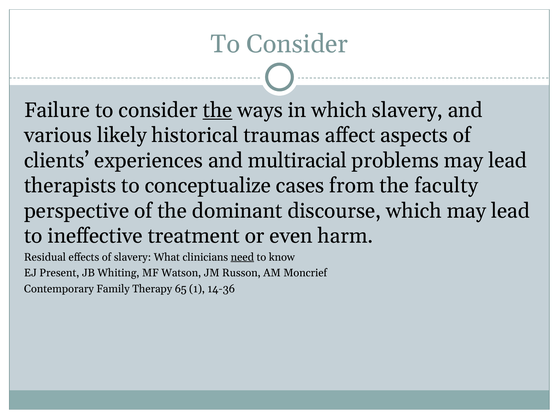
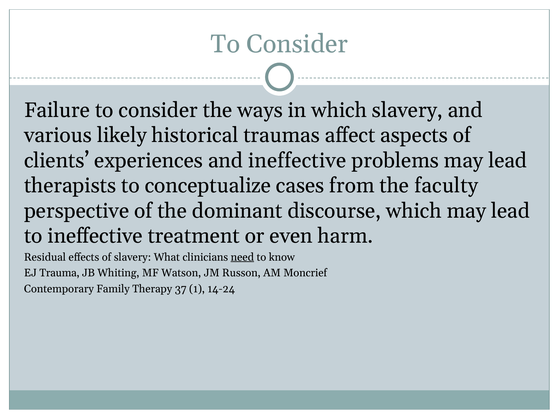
the at (218, 110) underline: present -> none
and multiracial: multiracial -> ineffective
Present: Present -> Trauma
65: 65 -> 37
14-36: 14-36 -> 14-24
